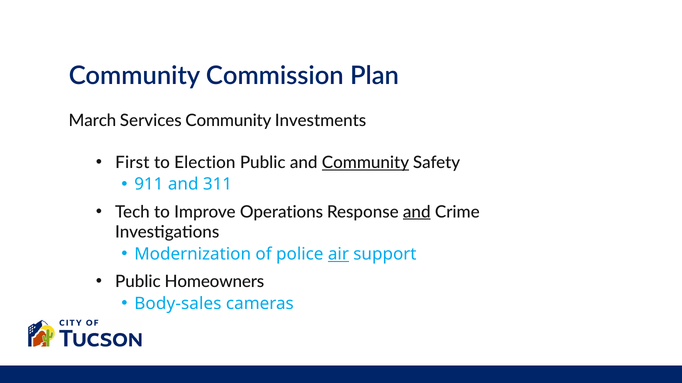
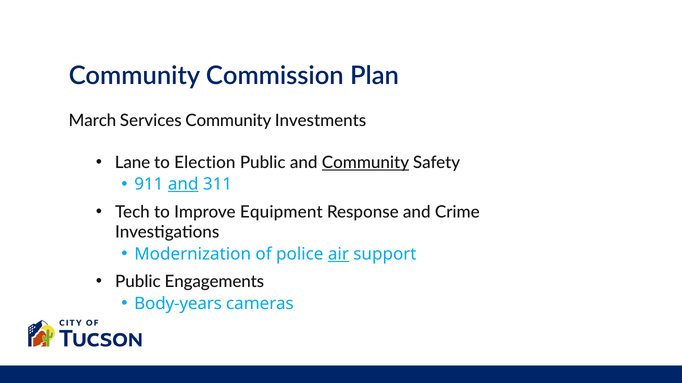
First: First -> Lane
and at (183, 184) underline: none -> present
Operations: Operations -> Equipment
and at (417, 212) underline: present -> none
Homeowners: Homeowners -> Engagements
Body-sales: Body-sales -> Body-years
